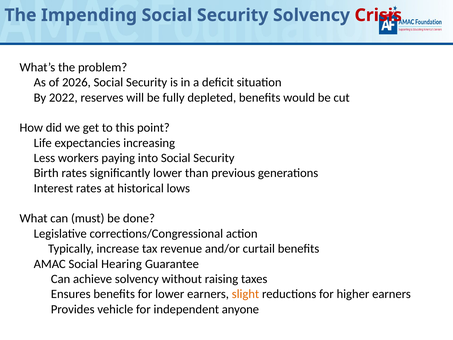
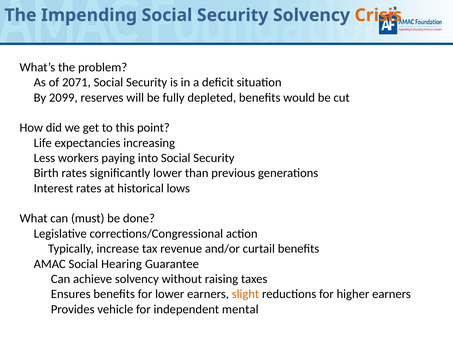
Crisis colour: red -> orange
2026: 2026 -> 2071
2022: 2022 -> 2099
anyone: anyone -> mental
